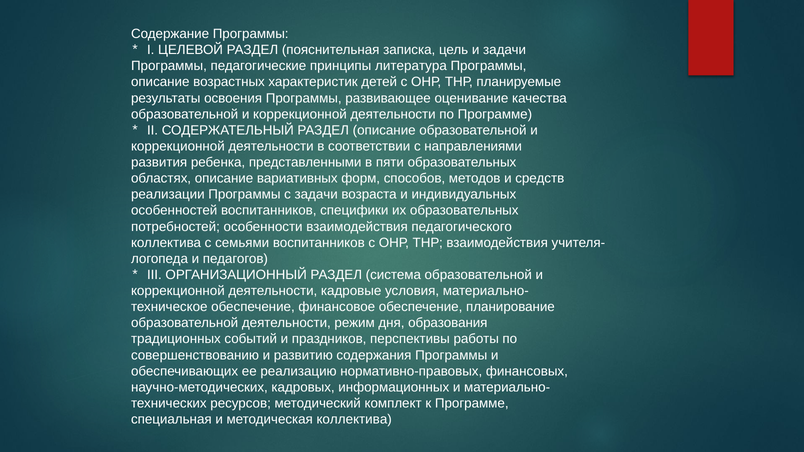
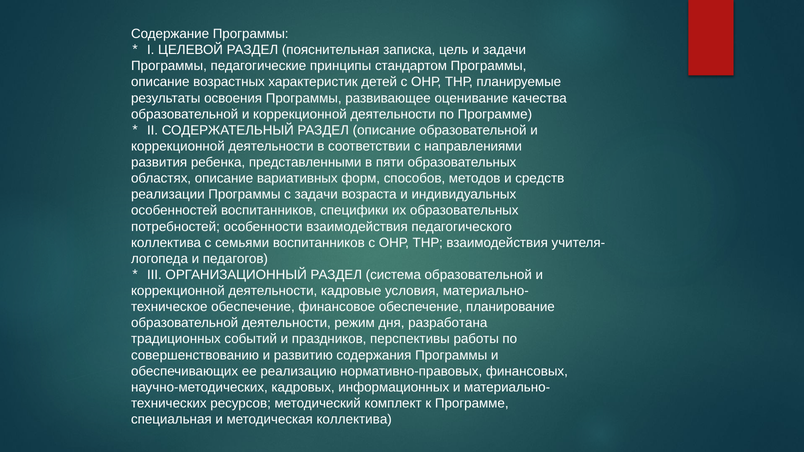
литература: литература -> стандартом
образования: образования -> разработана
